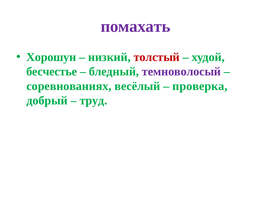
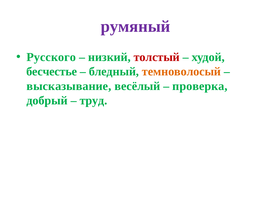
помахать: помахать -> румяный
Хорошун: Хорошун -> Русского
темноволосый colour: purple -> orange
соревнованиях: соревнованиях -> высказывание
